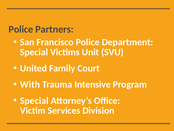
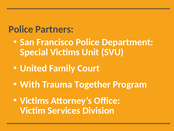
Intensive: Intensive -> Together
Special at (34, 100): Special -> Victims
